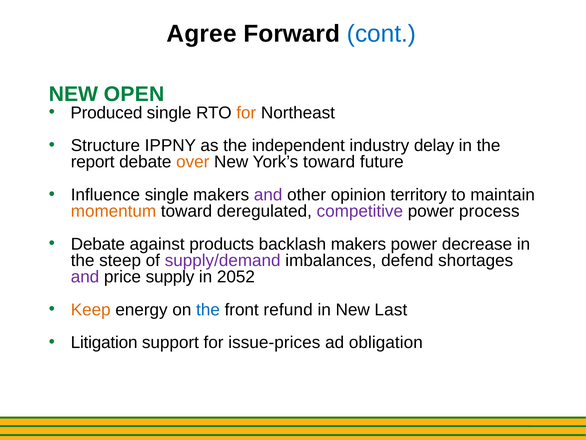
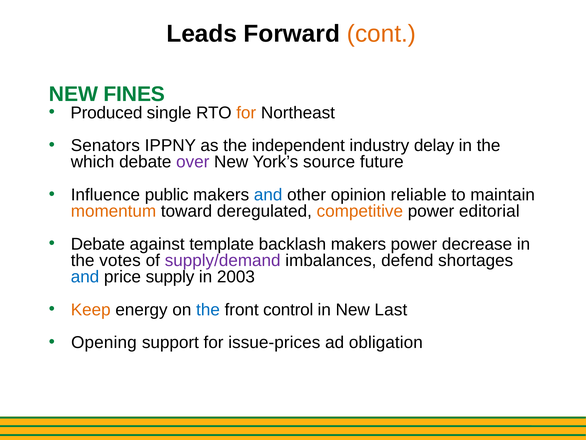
Agree: Agree -> Leads
cont colour: blue -> orange
OPEN: OPEN -> FINES
Structure: Structure -> Senators
report: report -> which
over colour: orange -> purple
York’s toward: toward -> source
Influence single: single -> public
and at (268, 195) colour: purple -> blue
territory: territory -> reliable
competitive colour: purple -> orange
process: process -> editorial
products: products -> template
steep: steep -> votes
and at (85, 277) colour: purple -> blue
2052: 2052 -> 2003
refund: refund -> control
Litigation: Litigation -> Opening
